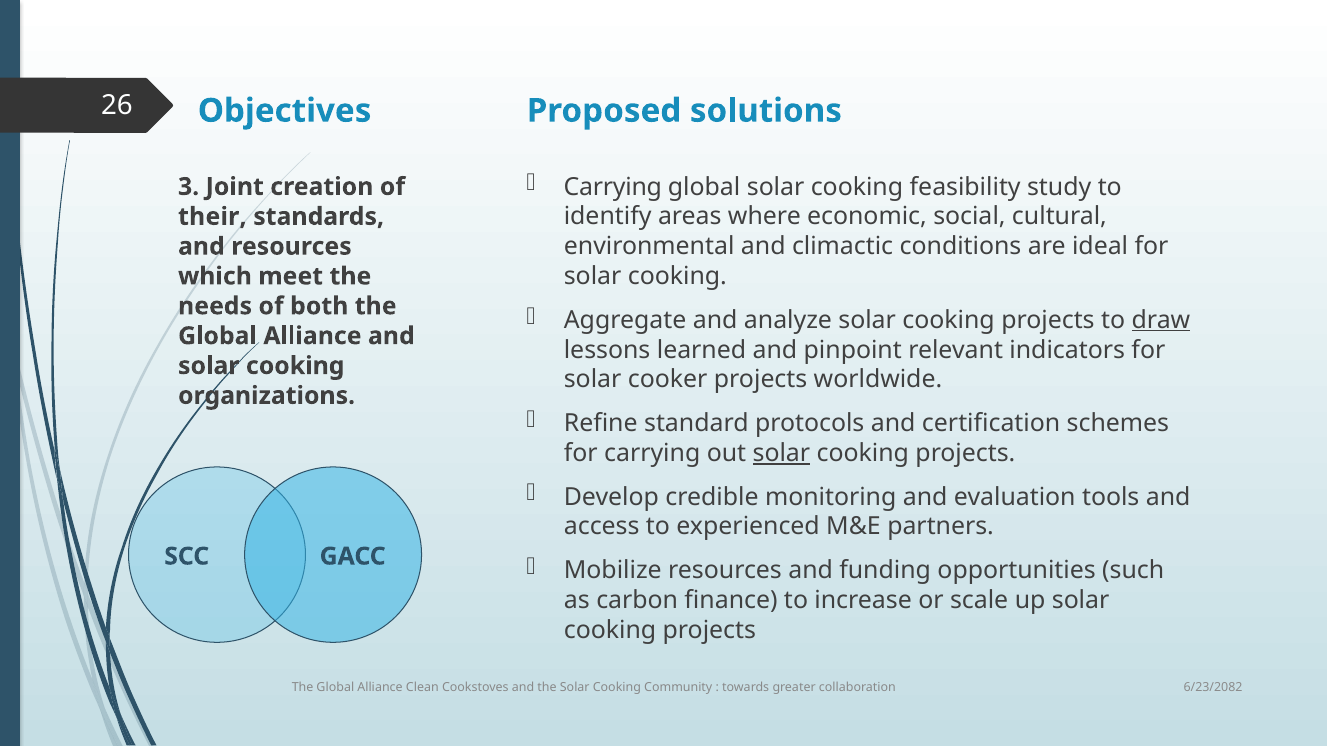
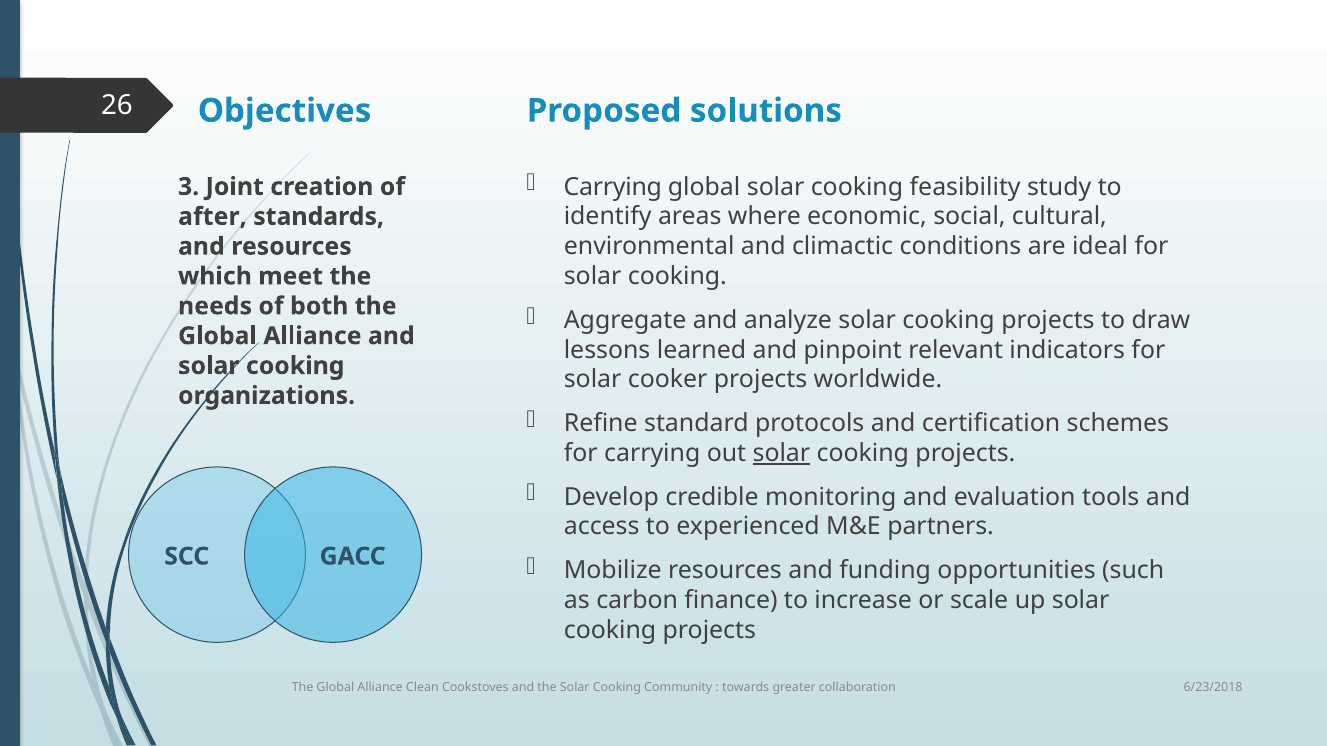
their: their -> after
draw underline: present -> none
6/23/2082: 6/23/2082 -> 6/23/2018
